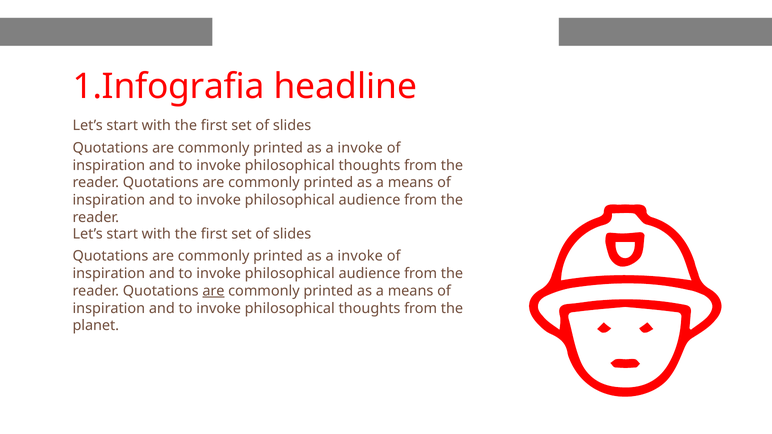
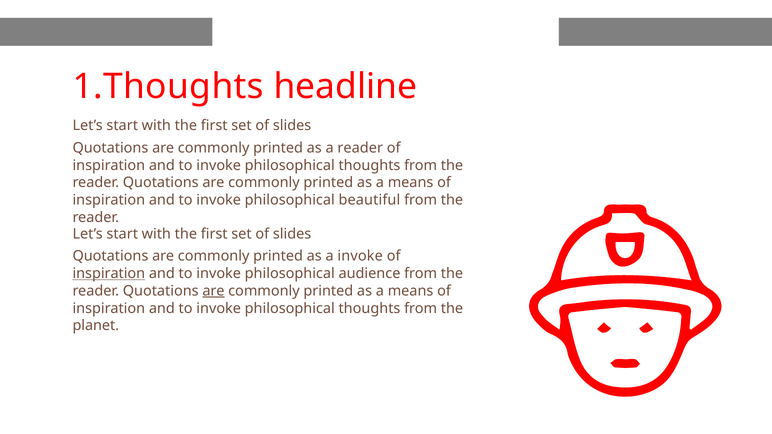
1.Infografia: 1.Infografia -> 1.Thoughts
invoke at (360, 148): invoke -> reader
audience at (369, 200): audience -> beautiful
inspiration at (109, 274) underline: none -> present
